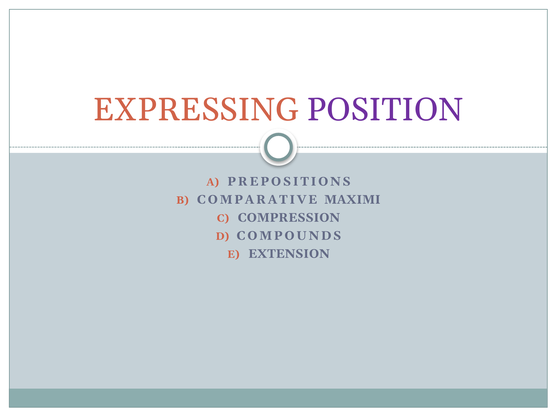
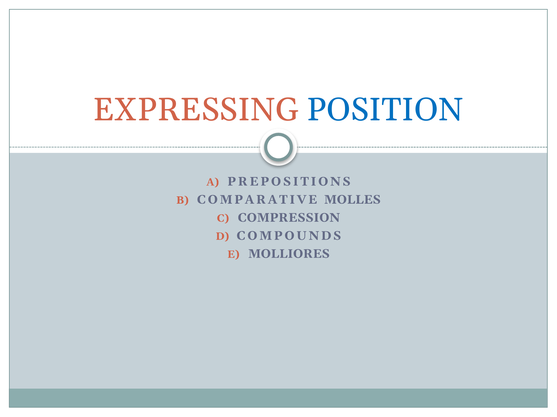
POSITION colour: purple -> blue
MAXIMI: MAXIMI -> MOLLES
EXTENSION: EXTENSION -> MOLLIORES
